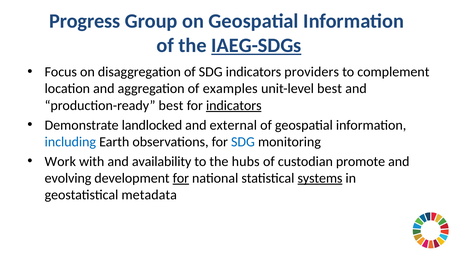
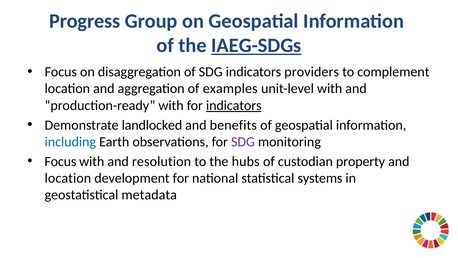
unit-level best: best -> with
production-ready best: best -> with
external: external -> benefits
SDG at (243, 142) colour: blue -> purple
Work at (60, 161): Work -> Focus
availability: availability -> resolution
promote: promote -> property
evolving at (68, 178): evolving -> location
for at (181, 178) underline: present -> none
systems underline: present -> none
